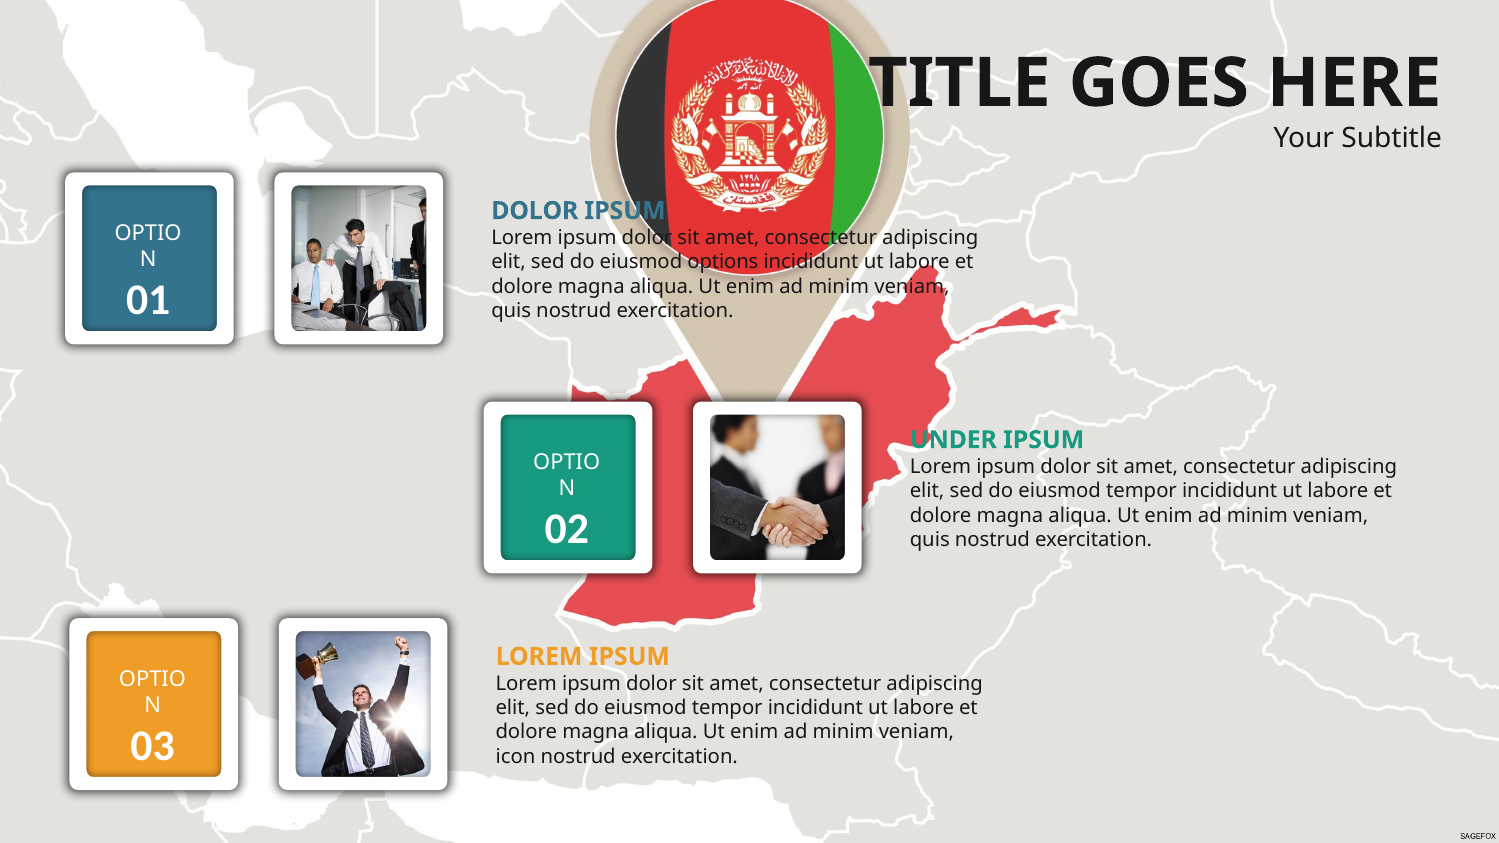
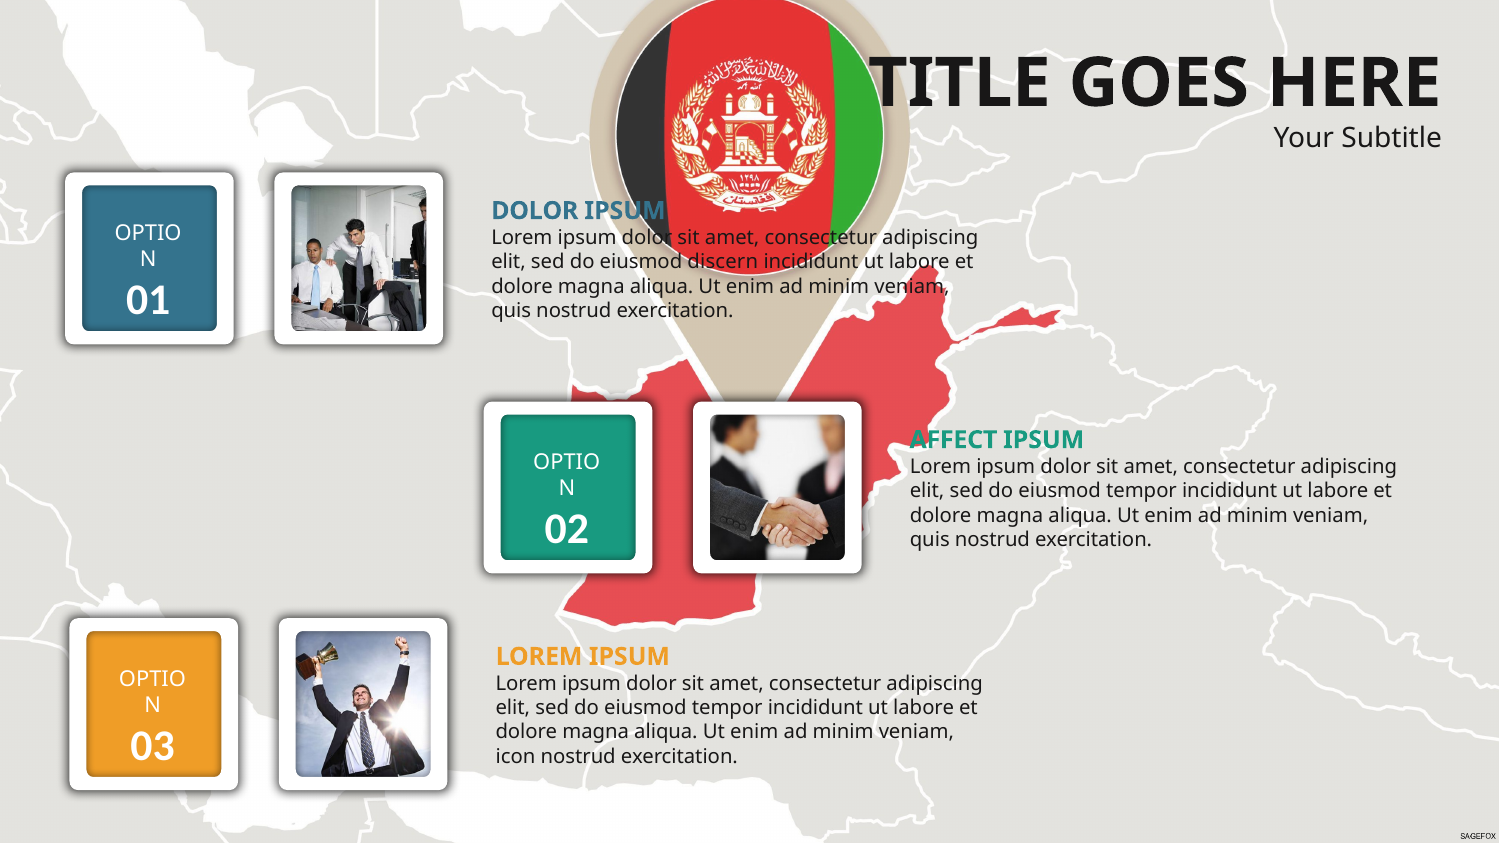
options: options -> discern
UNDER: UNDER -> AFFECT
